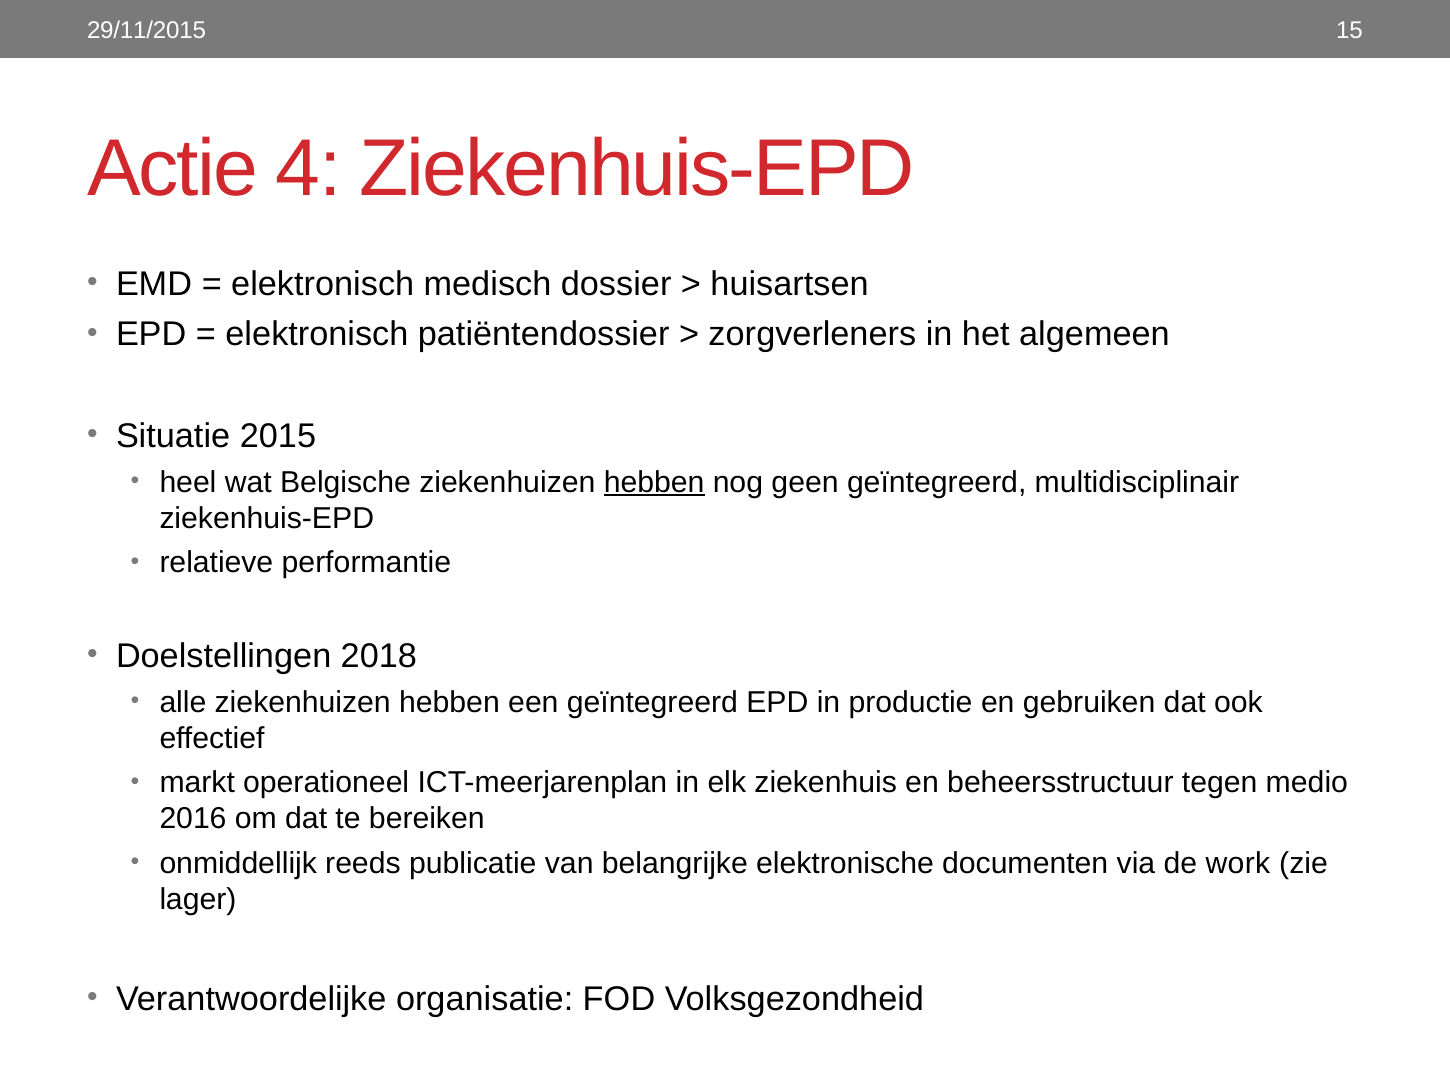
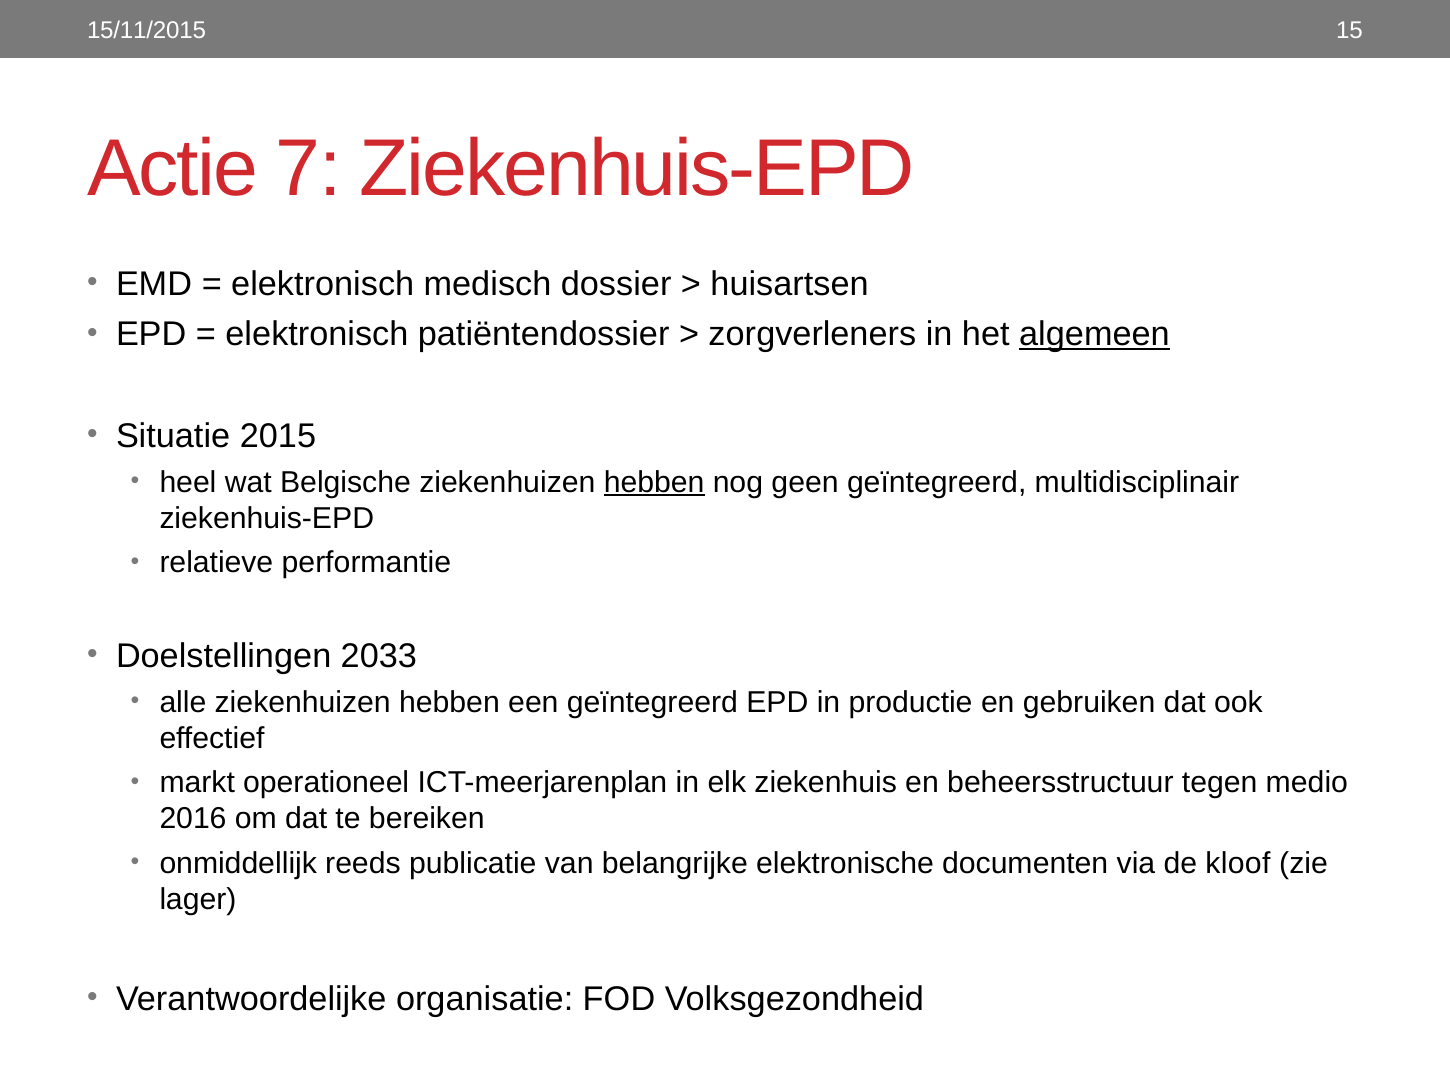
29/11/2015: 29/11/2015 -> 15/11/2015
4: 4 -> 7
algemeen underline: none -> present
2018: 2018 -> 2033
work: work -> kloof
